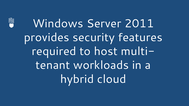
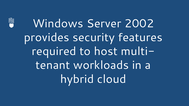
2011: 2011 -> 2002
